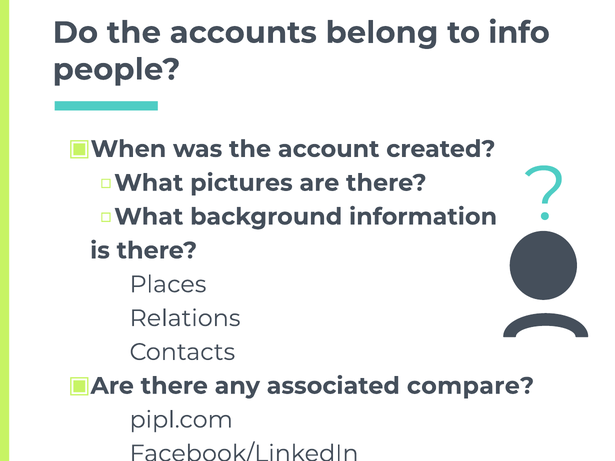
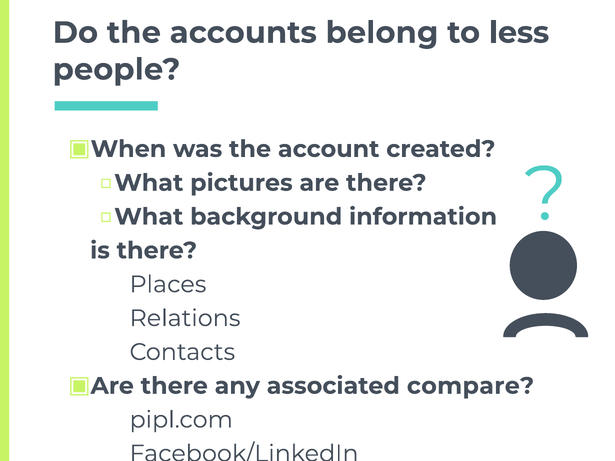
info: info -> less
